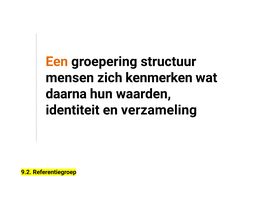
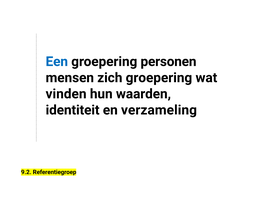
Een colour: orange -> blue
structuur: structuur -> personen
zich kenmerken: kenmerken -> groepering
daarna: daarna -> vinden
